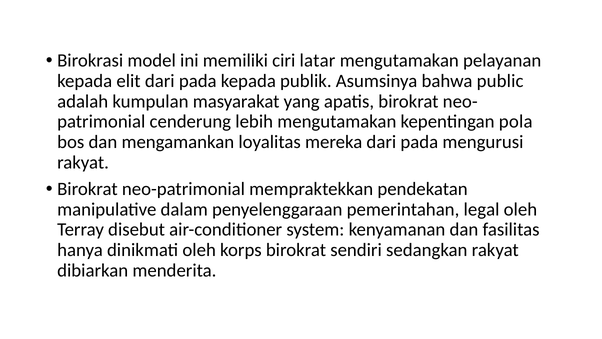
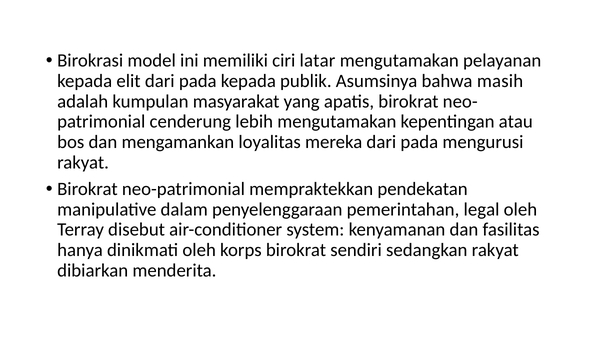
public: public -> masih
pola: pola -> atau
